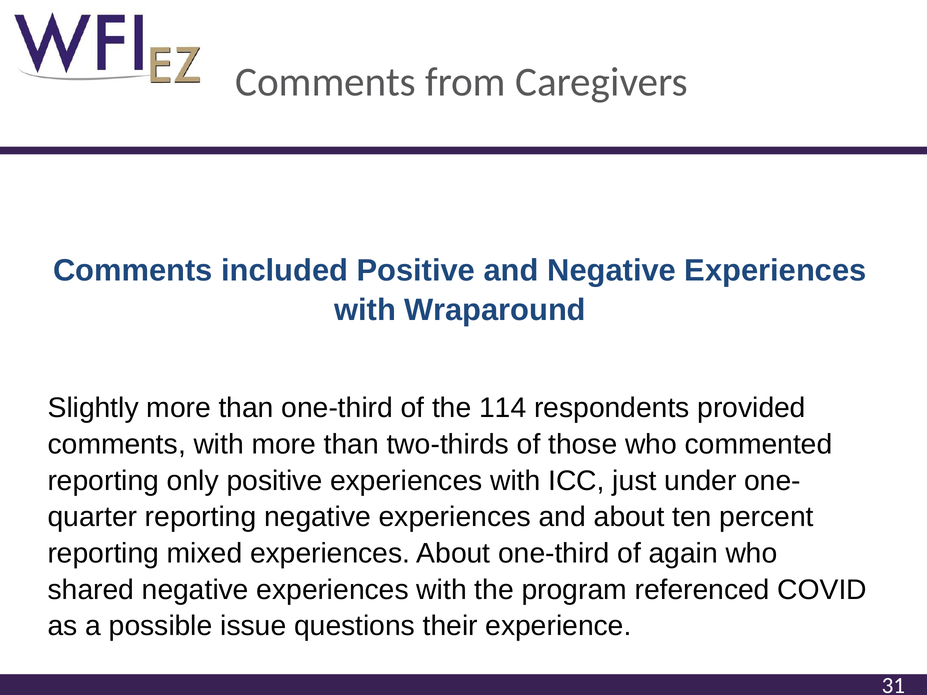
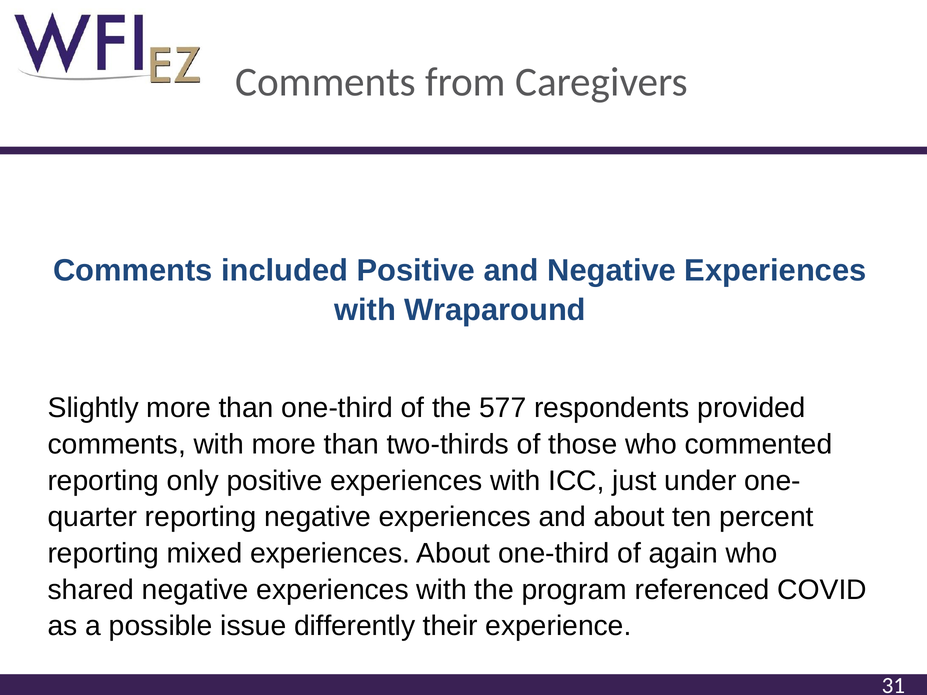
114: 114 -> 577
questions: questions -> differently
